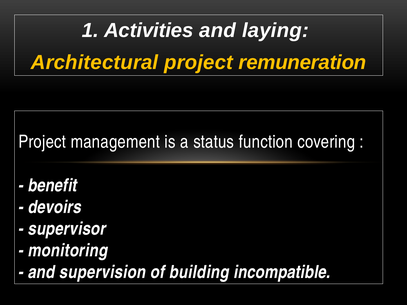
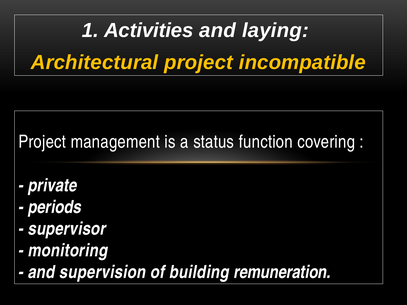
remuneration: remuneration -> incompatible
benefit: benefit -> private
devoirs: devoirs -> periods
incompatible: incompatible -> remuneration
